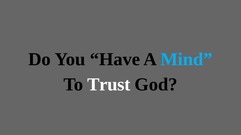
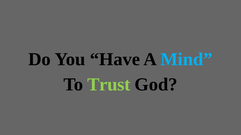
Trust colour: white -> light green
